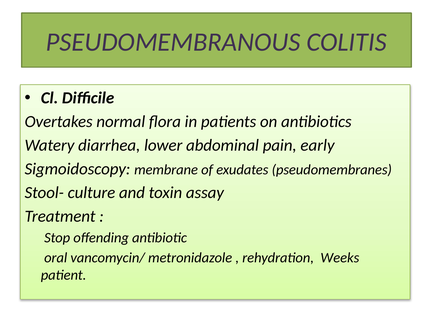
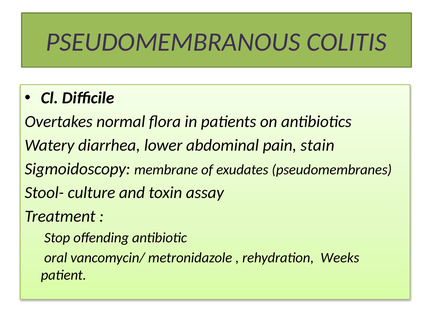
early: early -> stain
